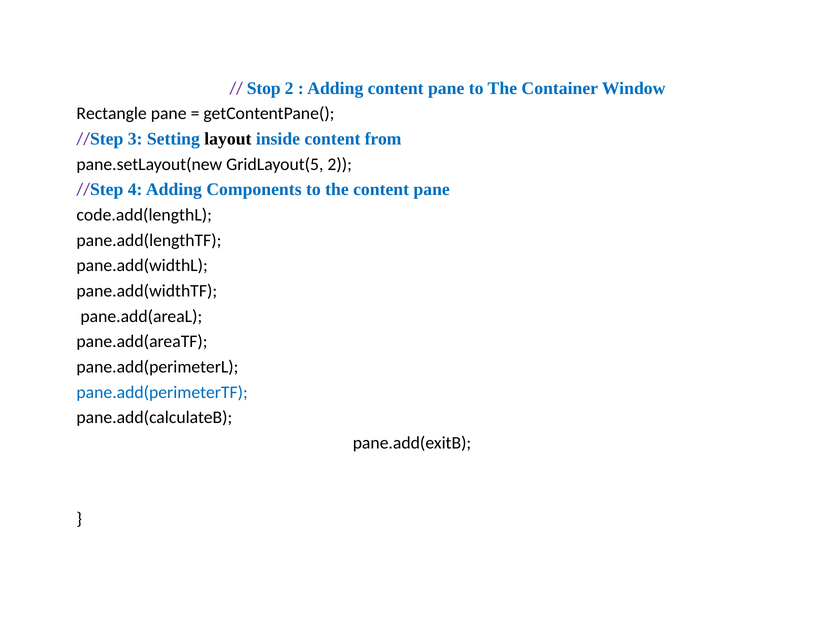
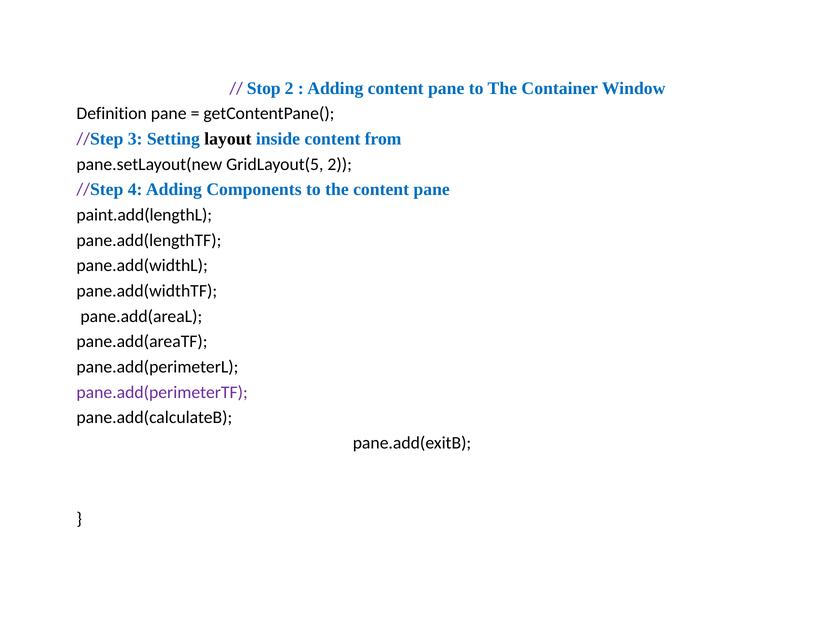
Rectangle: Rectangle -> Definition
code.add(lengthL: code.add(lengthL -> paint.add(lengthL
pane.add(perimeterTF colour: blue -> purple
